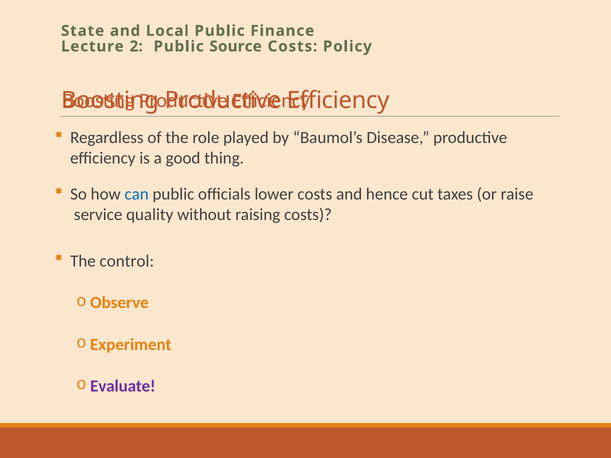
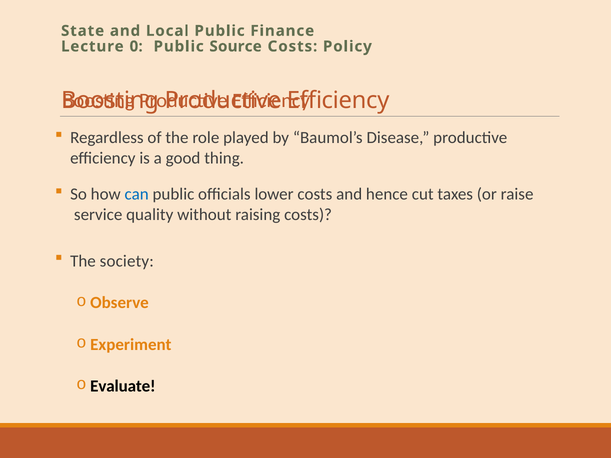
2: 2 -> 0
control: control -> society
Evaluate colour: purple -> black
